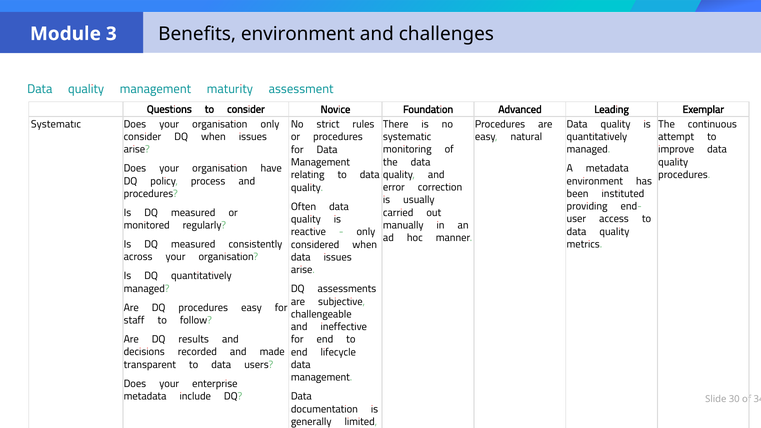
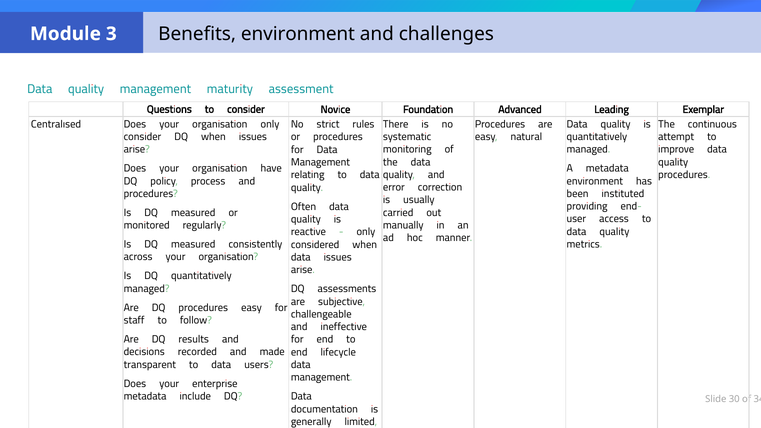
Systematic at (56, 124): Systematic -> Centralised
